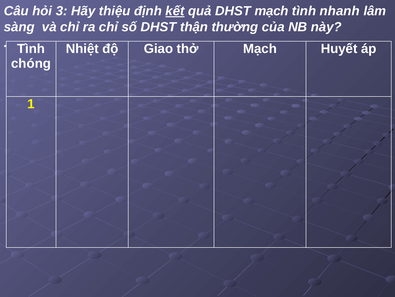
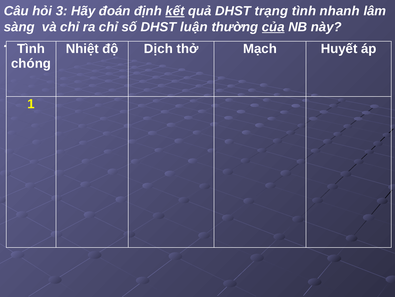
thiệu: thiệu -> đoán
DHST mạch: mạch -> trạng
thận: thận -> luận
của underline: none -> present
Giao: Giao -> Dịch
